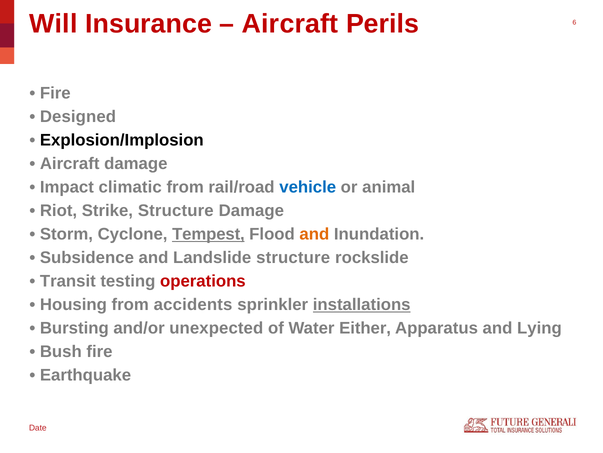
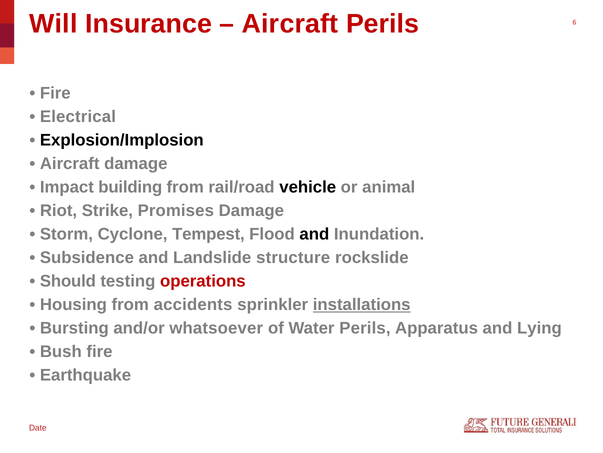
Designed: Designed -> Electrical
climatic: climatic -> building
vehicle colour: blue -> black
Strike Structure: Structure -> Promises
Tempest underline: present -> none
and at (314, 234) colour: orange -> black
Transit: Transit -> Should
unexpected: unexpected -> whatsoever
Water Either: Either -> Perils
